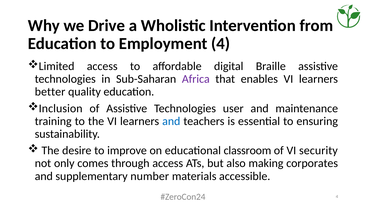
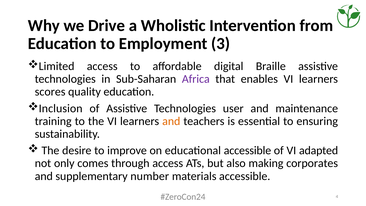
Employment 4: 4 -> 3
better: better -> scores
and at (171, 121) colour: blue -> orange
educational classroom: classroom -> accessible
security: security -> adapted
